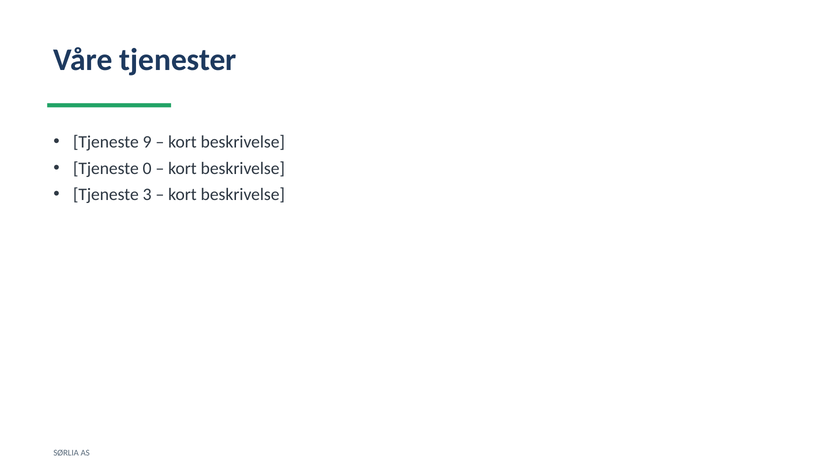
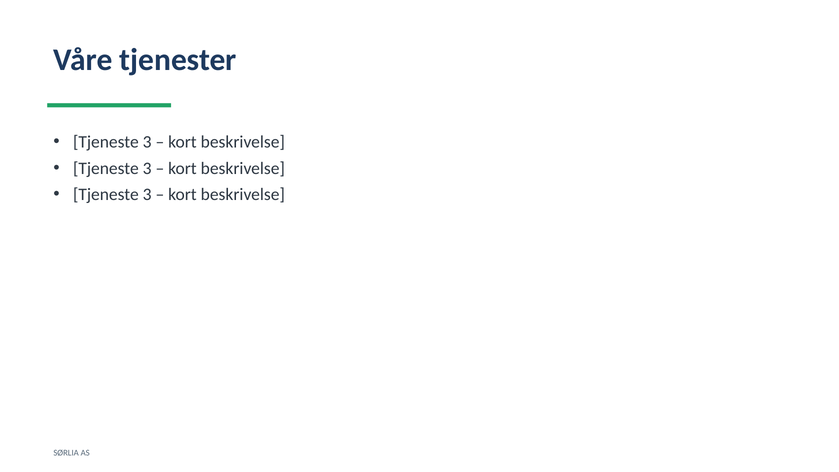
9 at (147, 142): 9 -> 3
0 at (147, 168): 0 -> 3
